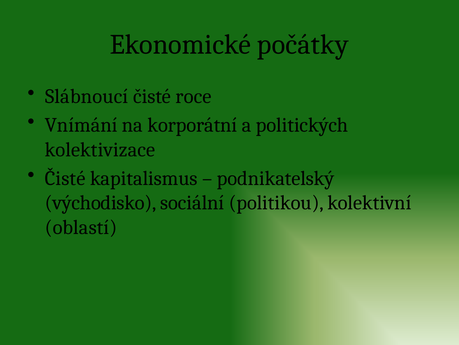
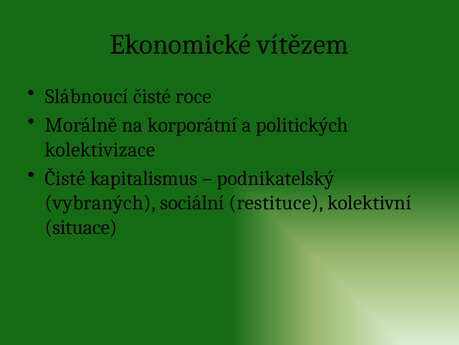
počátky: počátky -> vítězem
Vnímání: Vnímání -> Morálně
východisko: východisko -> vybraných
politikou: politikou -> restituce
oblastí: oblastí -> situace
